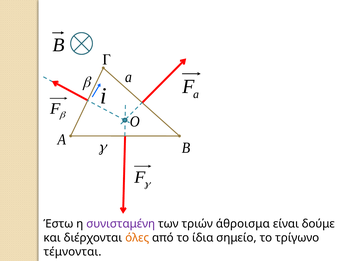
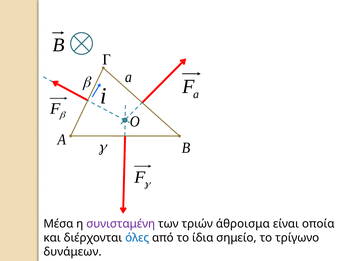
Έστω: Έστω -> Μέσα
δούμε: δούμε -> οποία
όλες colour: orange -> blue
τέμνονται: τέμνονται -> δυνάμεων
